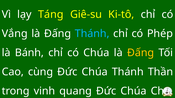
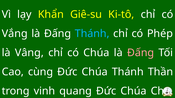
Táng: Táng -> Khẩn
Bánh: Bánh -> Vâng
Đấng at (141, 53) colour: yellow -> pink
